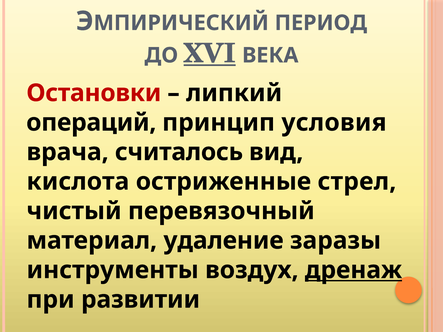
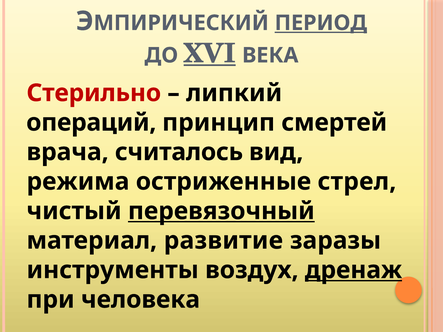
ПЕРИОД underline: none -> present
Остановки: Остановки -> Стерильно
условия: условия -> смертей
кислота: кислота -> режима
перевязочный underline: none -> present
удаление: удаление -> развитие
развитии: развитии -> человека
